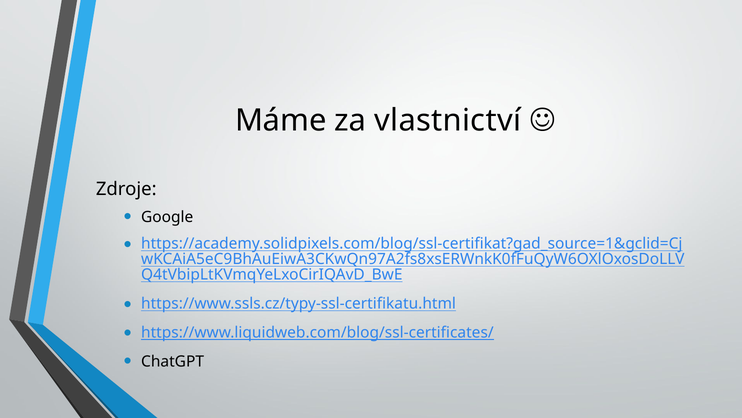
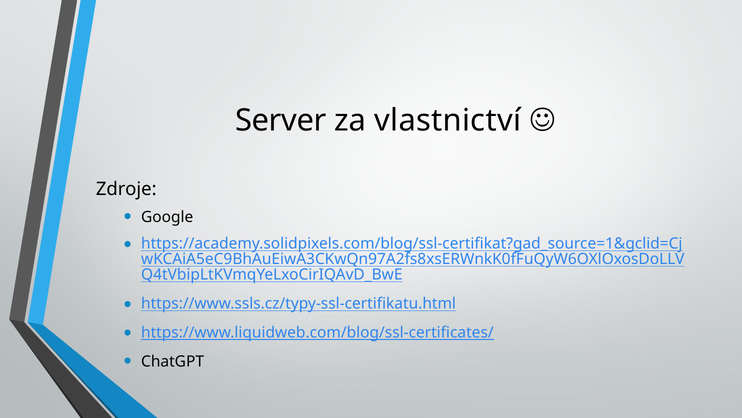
Máme: Máme -> Server
